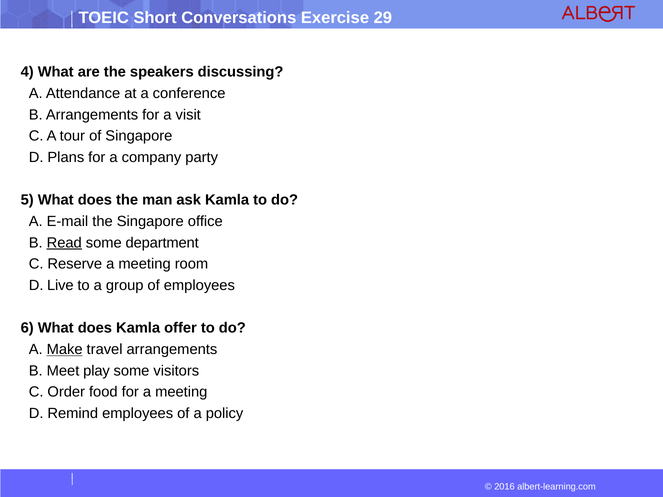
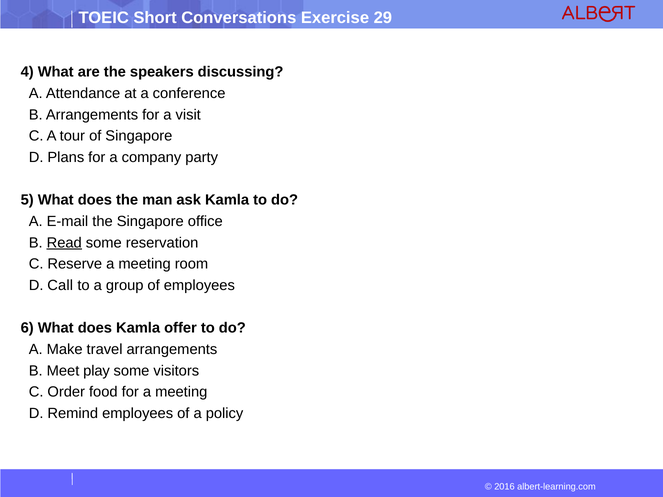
department: department -> reservation
Live: Live -> Call
Make underline: present -> none
